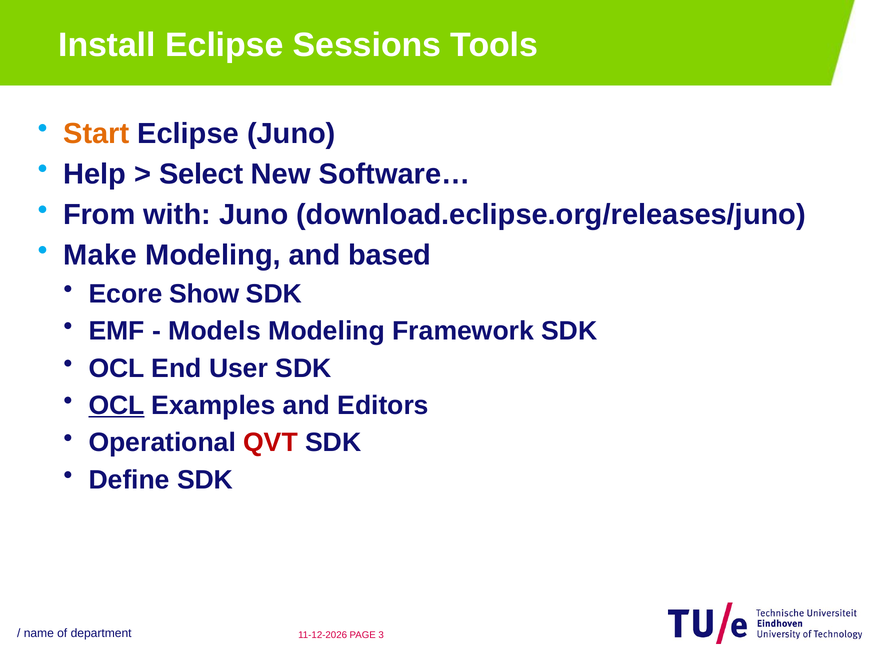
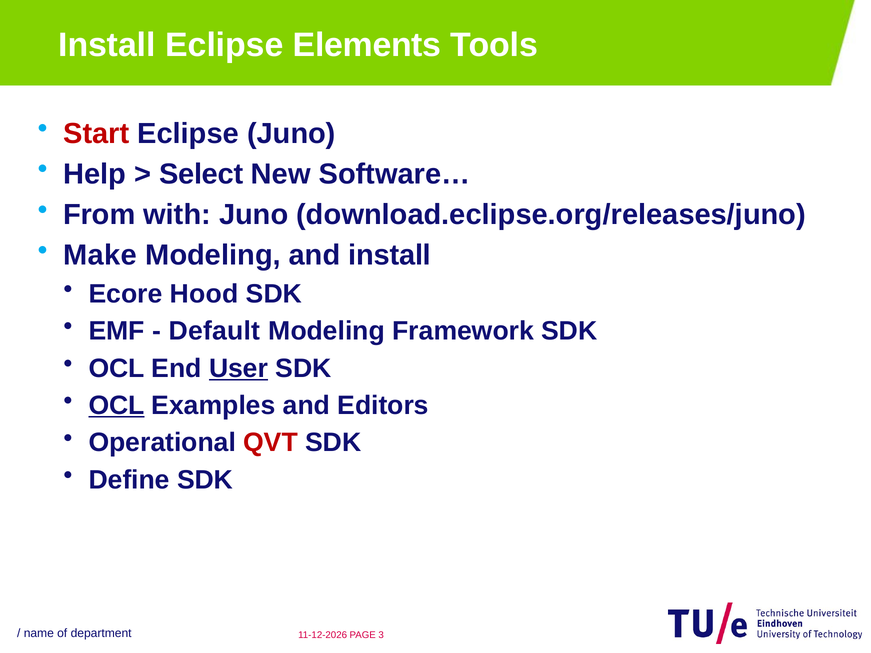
Sessions: Sessions -> Elements
Start colour: orange -> red
and based: based -> install
Show: Show -> Hood
Models: Models -> Default
User underline: none -> present
